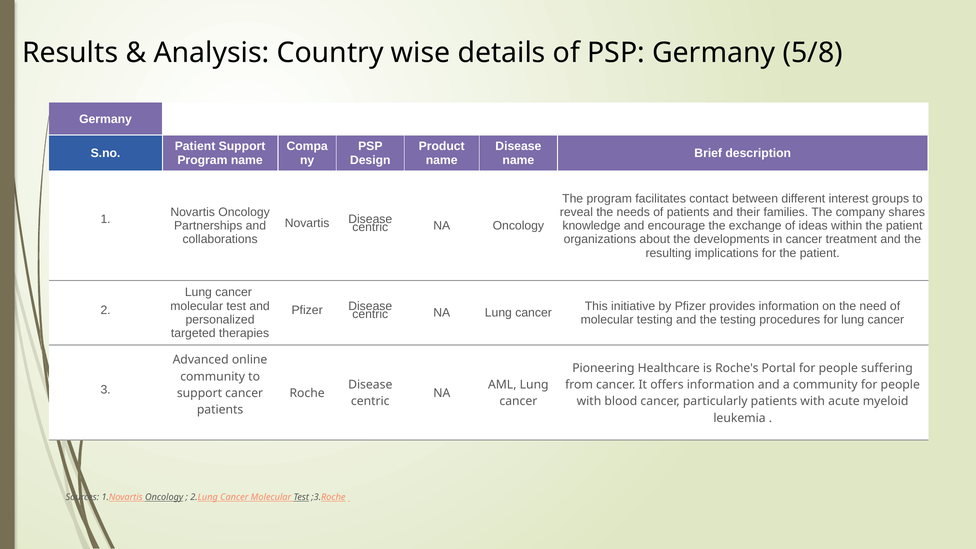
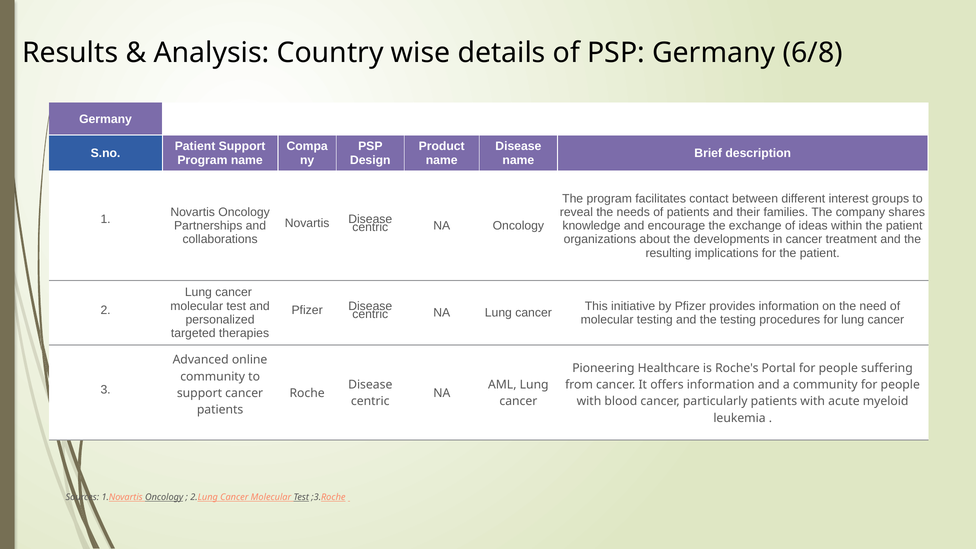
5/8: 5/8 -> 6/8
